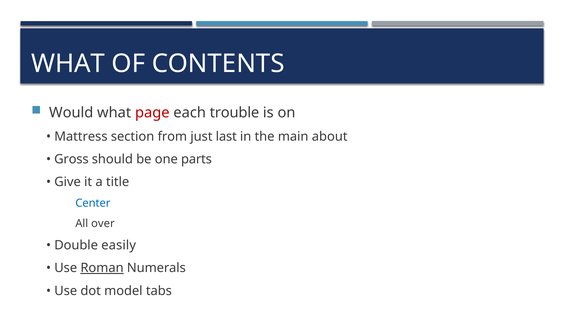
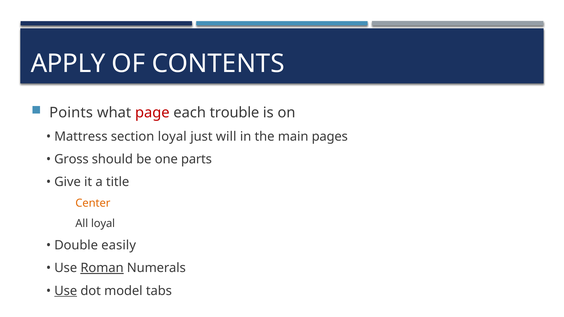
WHAT at (68, 64): WHAT -> APPLY
Would: Would -> Points
section from: from -> loyal
last: last -> will
about: about -> pages
Center colour: blue -> orange
All over: over -> loyal
Use at (66, 291) underline: none -> present
